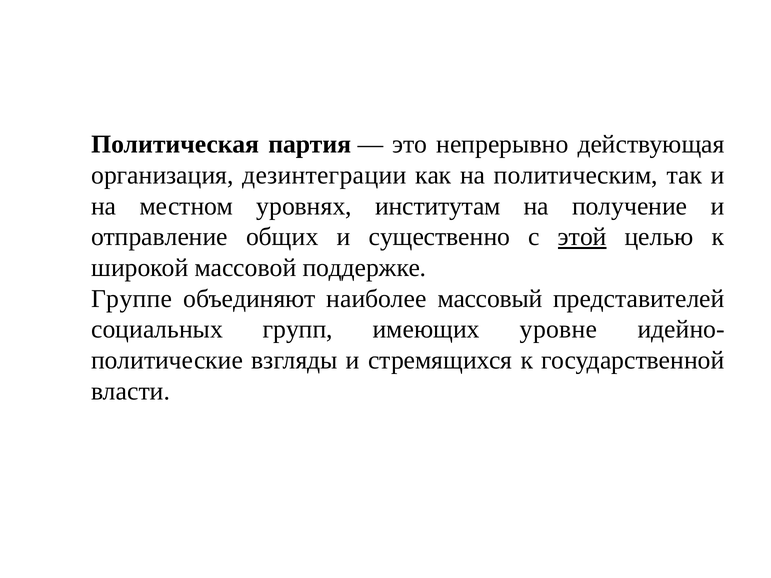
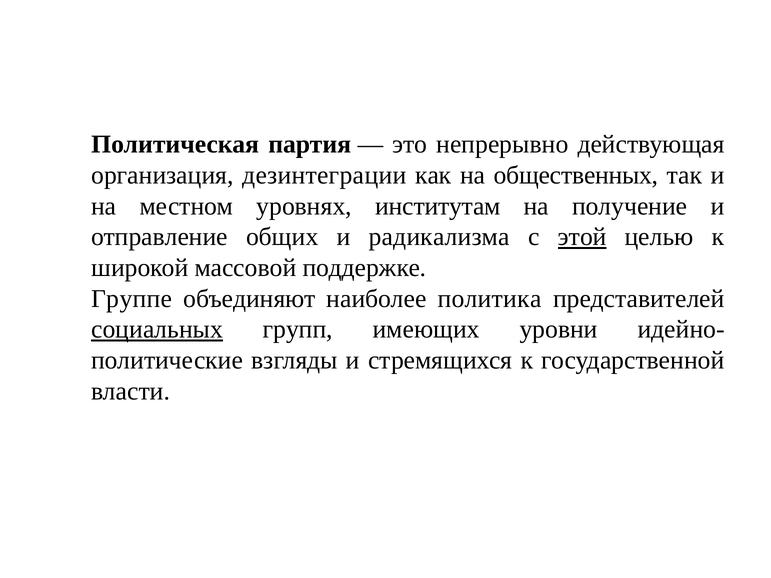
политическим: политическим -> общественных
существенно: существенно -> радикализма
массовый: массовый -> политика
социальных underline: none -> present
уровне: уровне -> уровни
